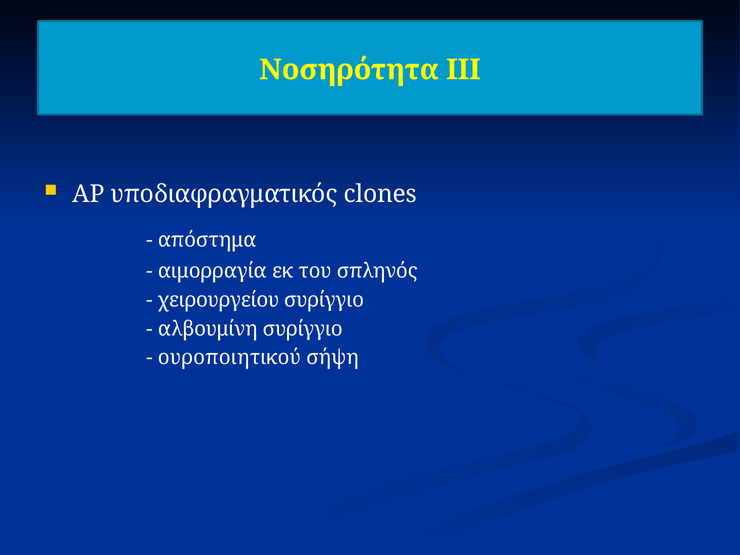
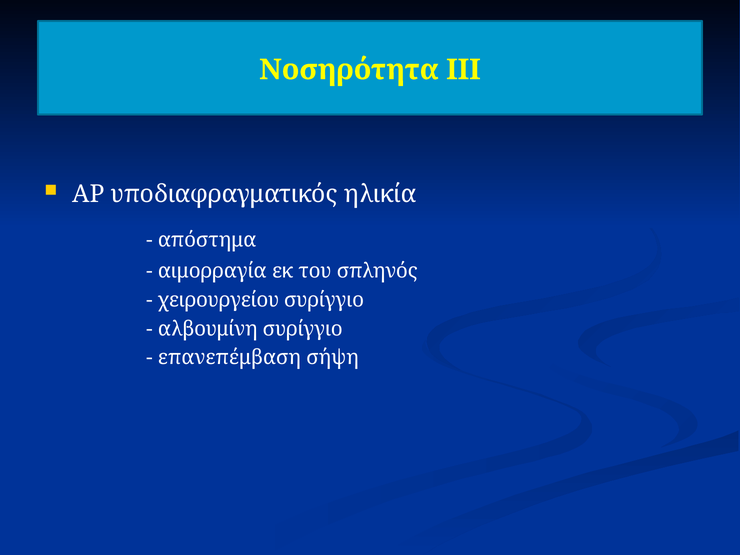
clones: clones -> ηλικία
ουροποιητικού: ουροποιητικού -> επανεπέμβαση
